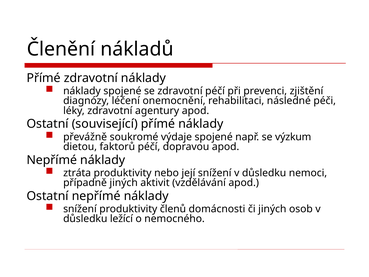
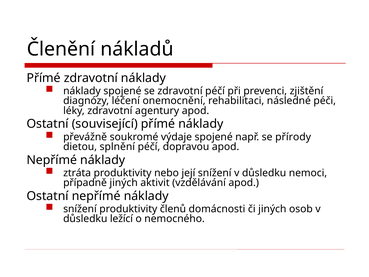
výzkum: výzkum -> přírody
faktorů: faktorů -> splnění
